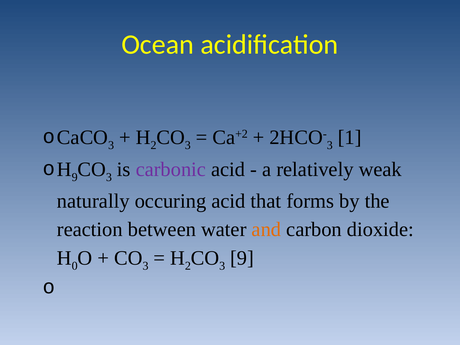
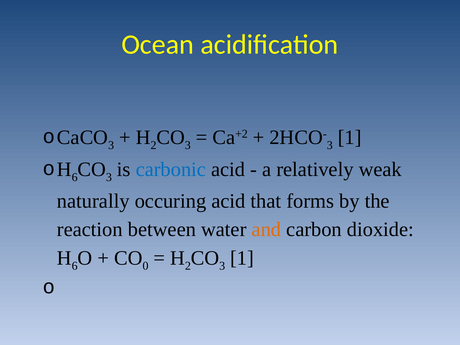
9 at (75, 177): 9 -> 6
carbonic colour: purple -> blue
0 at (75, 266): 0 -> 6
3 at (146, 266): 3 -> 0
9 at (242, 258): 9 -> 1
